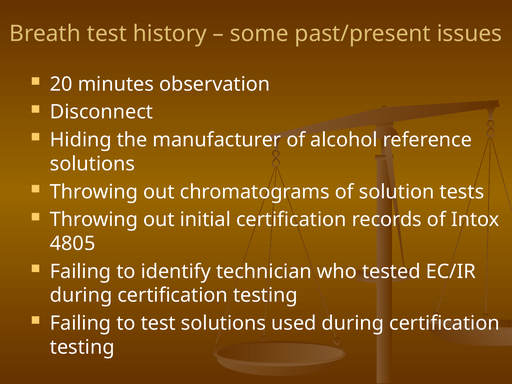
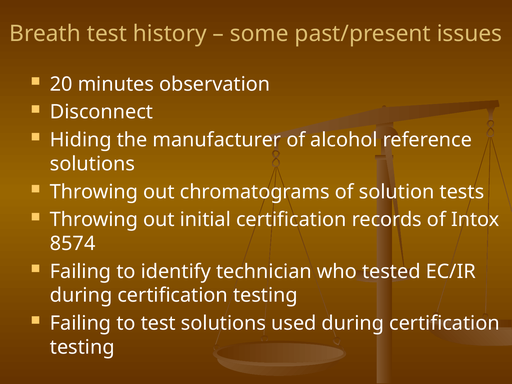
4805: 4805 -> 8574
